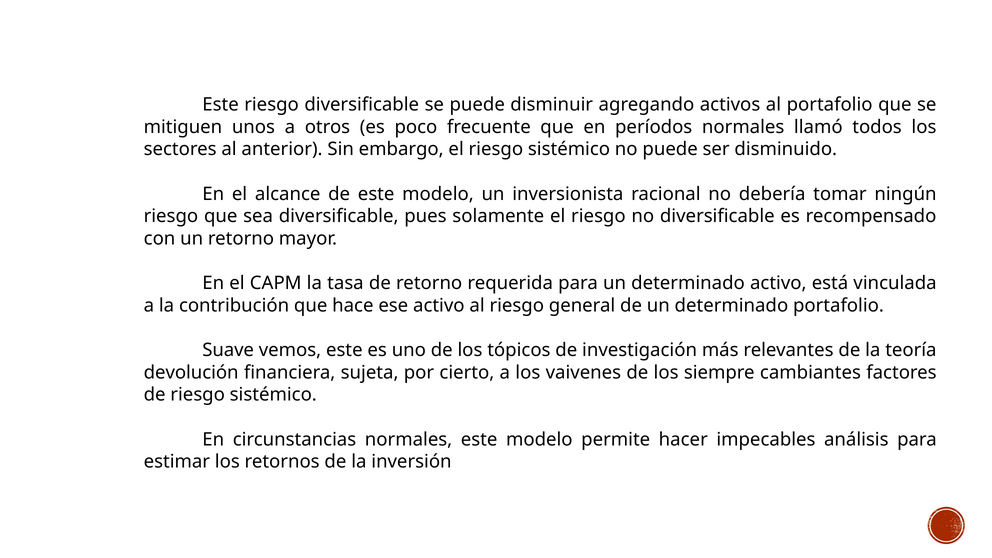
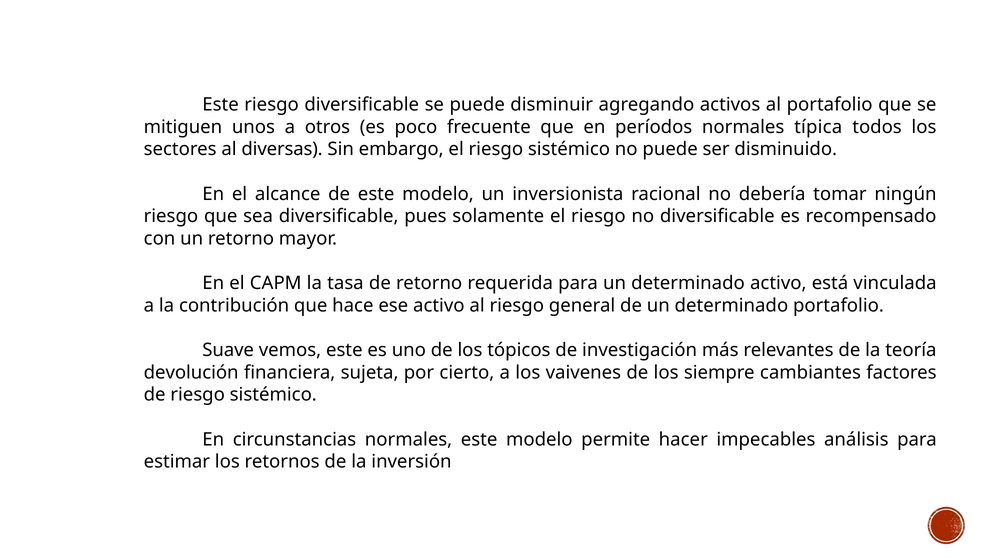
llamó: llamó -> típica
anterior: anterior -> diversas
